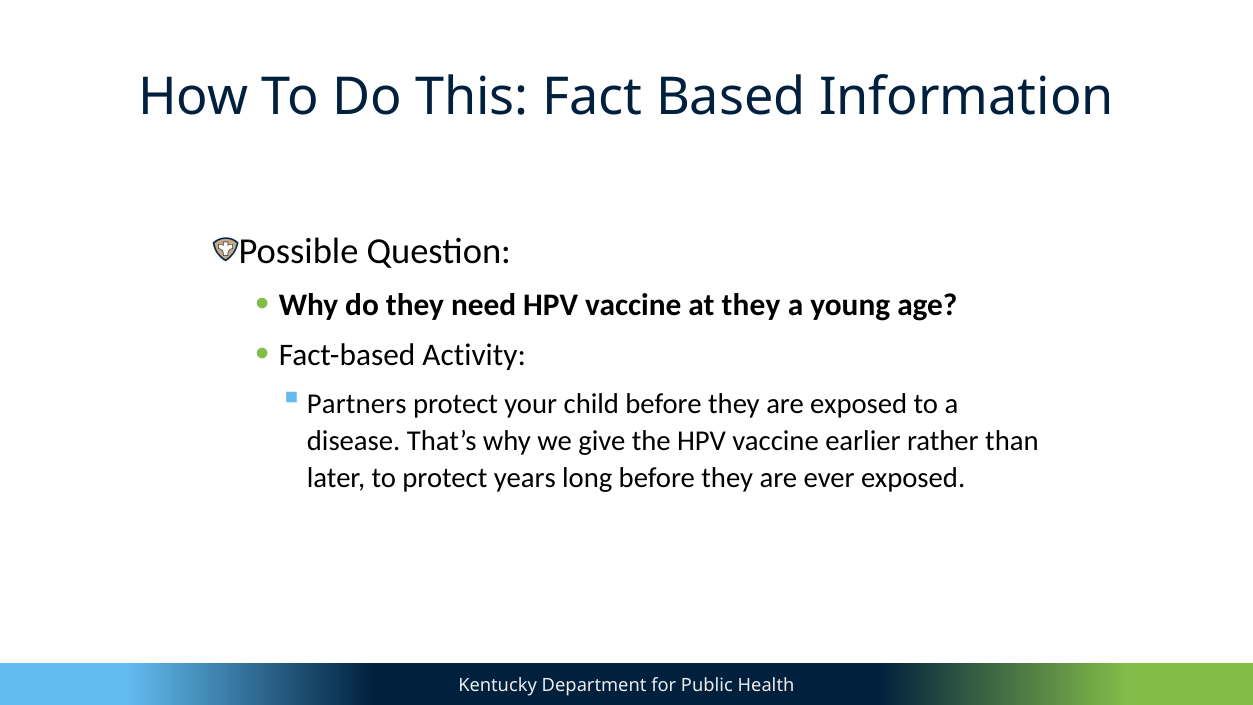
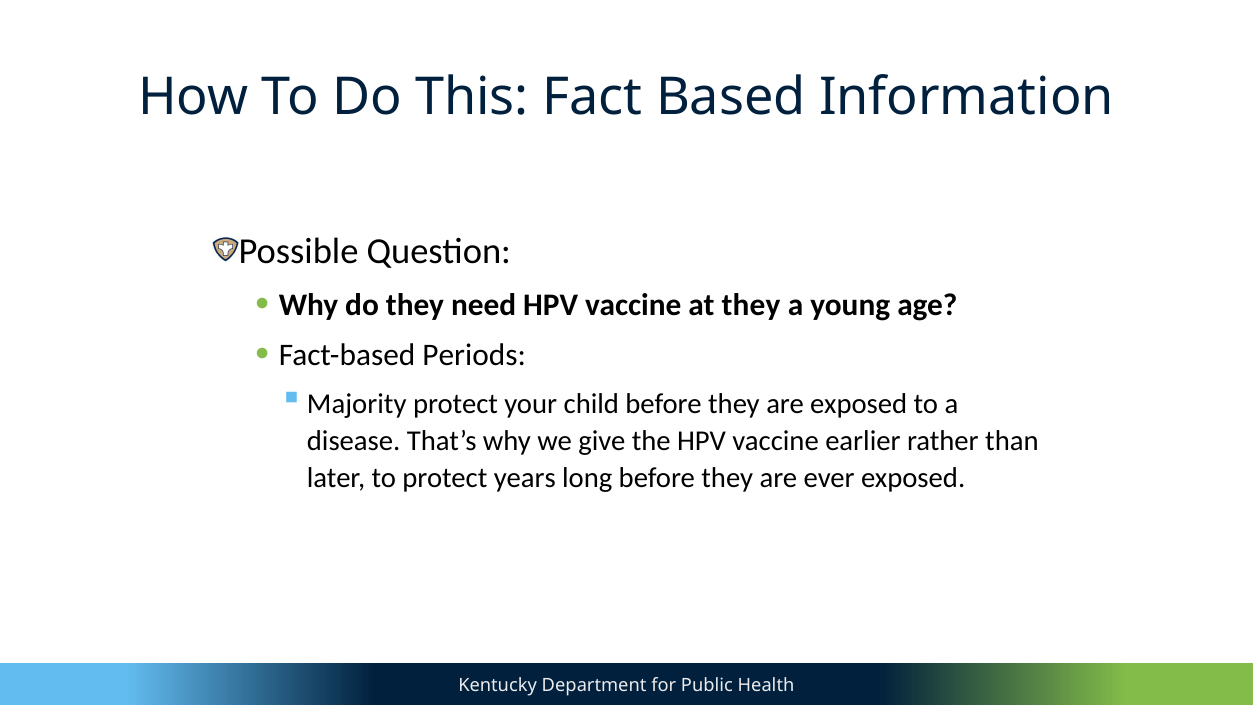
Activity: Activity -> Periods
Partners: Partners -> Majority
